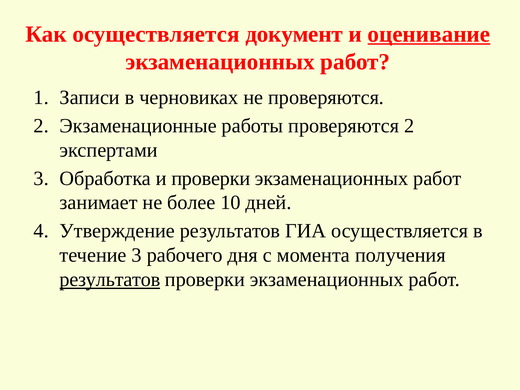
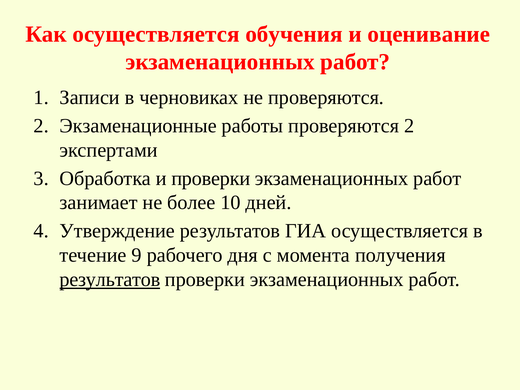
документ: документ -> обучения
оценивание underline: present -> none
течение 3: 3 -> 9
